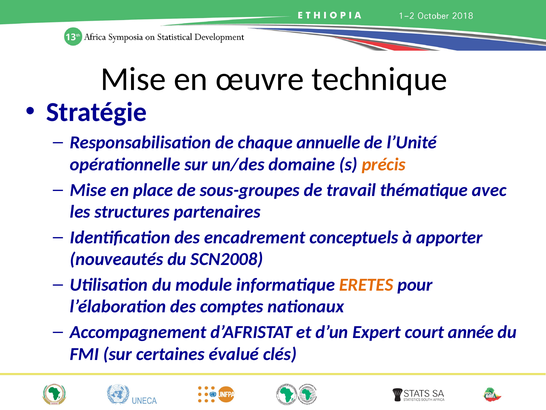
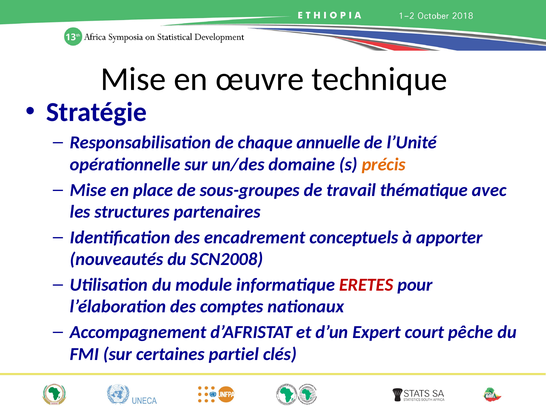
ERETES colour: orange -> red
année: année -> pêche
évalué: évalué -> partiel
